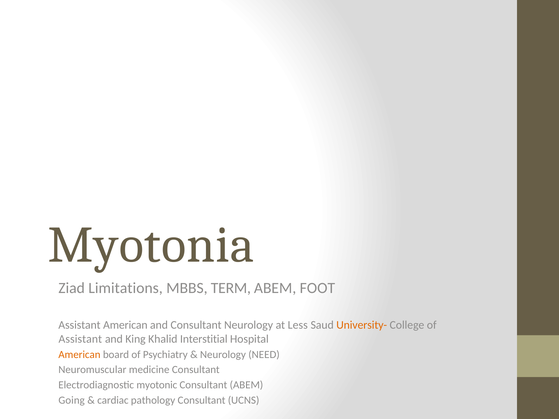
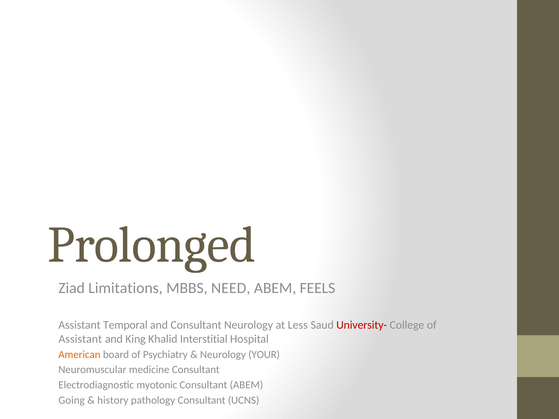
Myotonia: Myotonia -> Prolonged
TERM: TERM -> NEED
FOOT: FOOT -> FEELS
Assistant American: American -> Temporal
University- colour: orange -> red
NEED: NEED -> YOUR
cardiac: cardiac -> history
